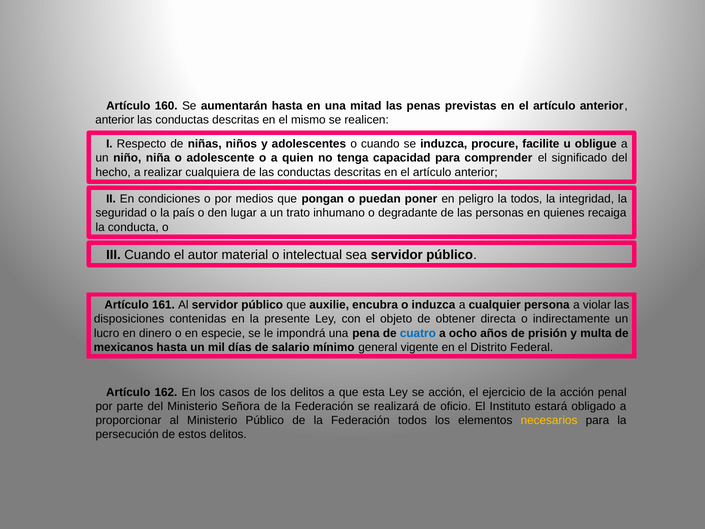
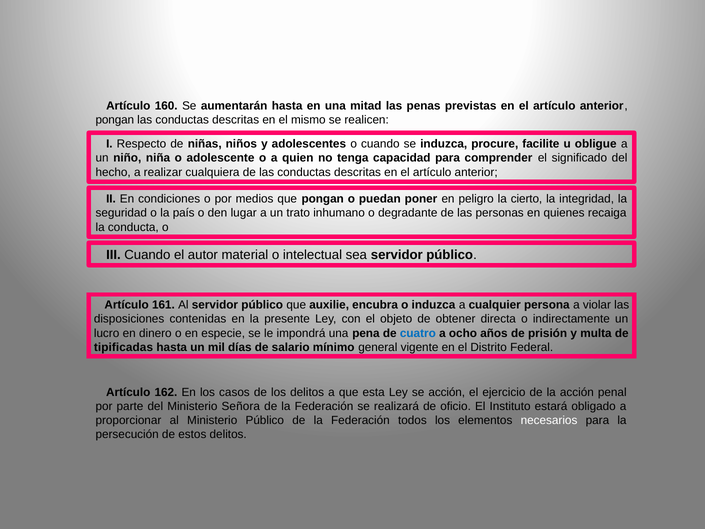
anterior at (115, 120): anterior -> pongan
la todos: todos -> cierto
mexicanos: mexicanos -> tipificadas
necesarios colour: yellow -> white
